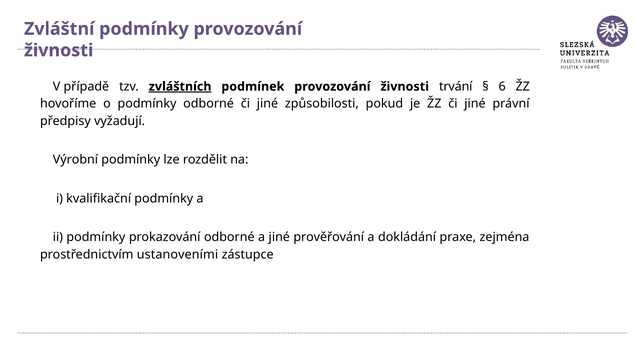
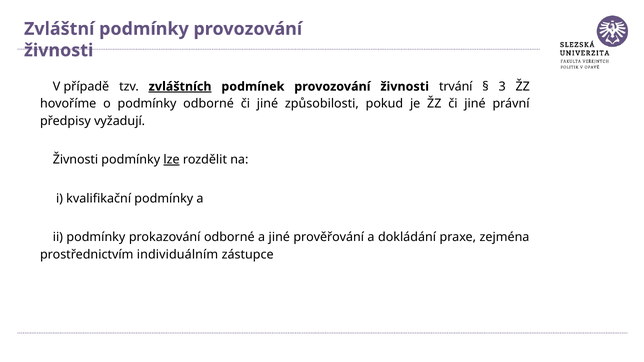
6: 6 -> 3
Výrobní at (75, 160): Výrobní -> Živnosti
lze underline: none -> present
ustanoveními: ustanoveními -> individuálním
